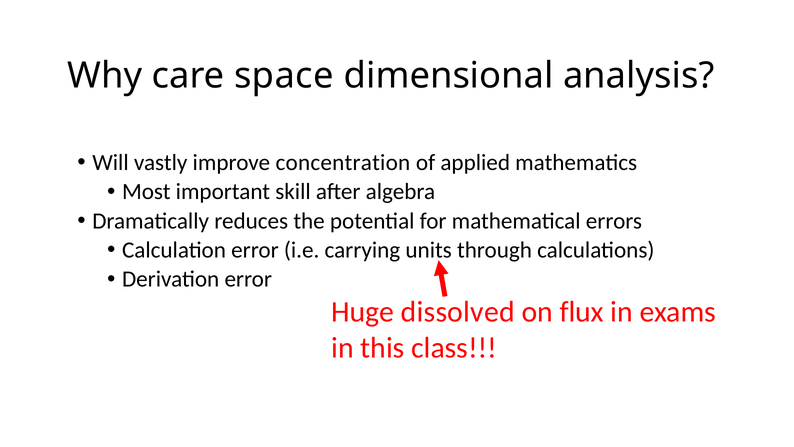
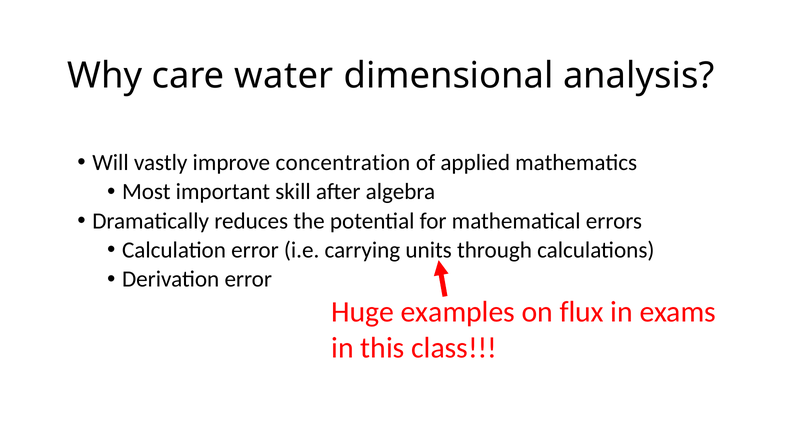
space: space -> water
dissolved: dissolved -> examples
